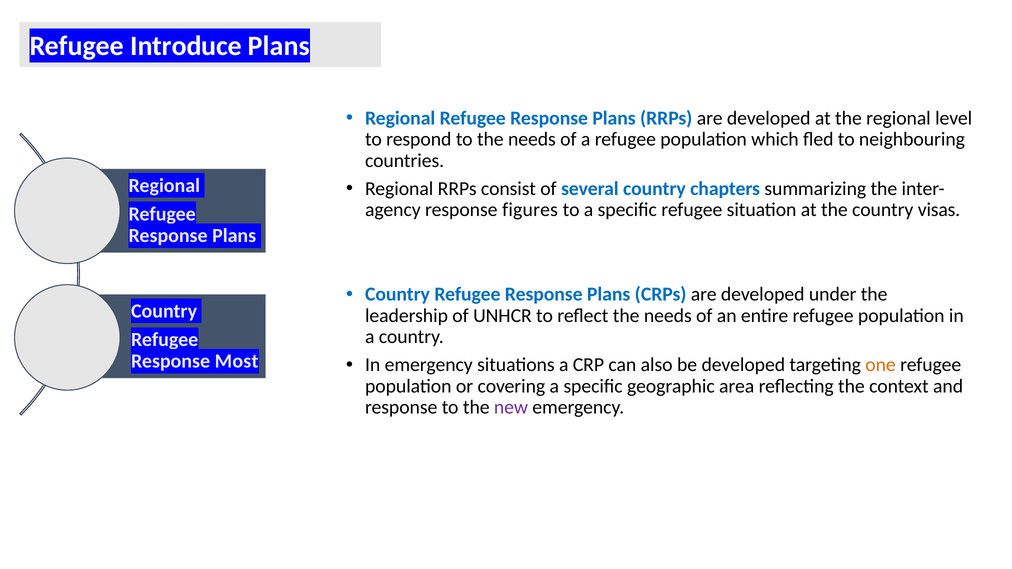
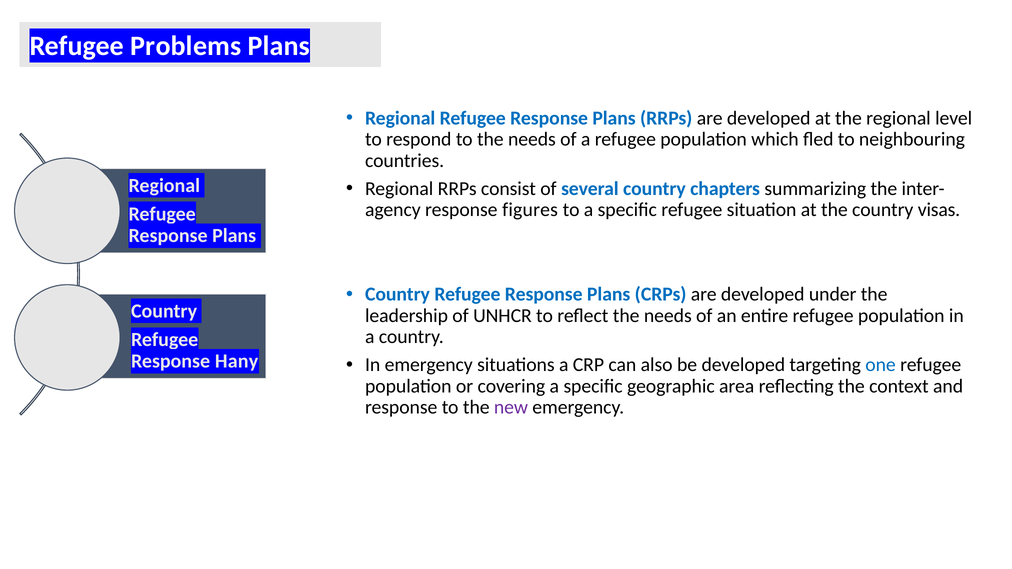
Introduce: Introduce -> Problems
Most: Most -> Hany
one colour: orange -> blue
